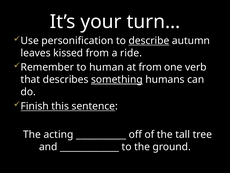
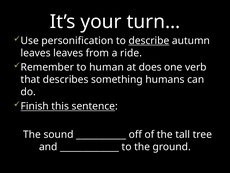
leaves kissed: kissed -> leaves
at from: from -> does
something underline: present -> none
acting: acting -> sound
